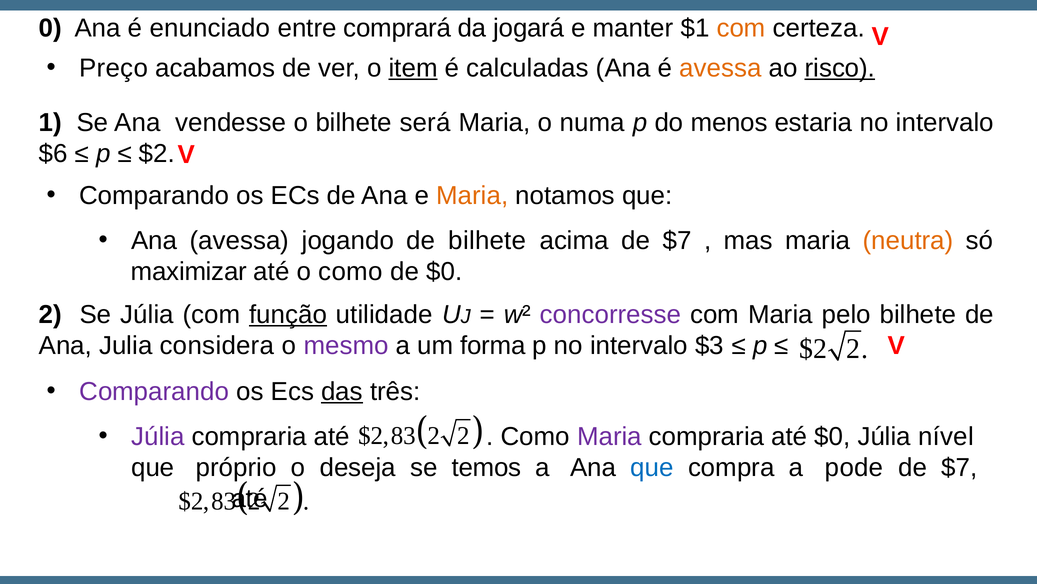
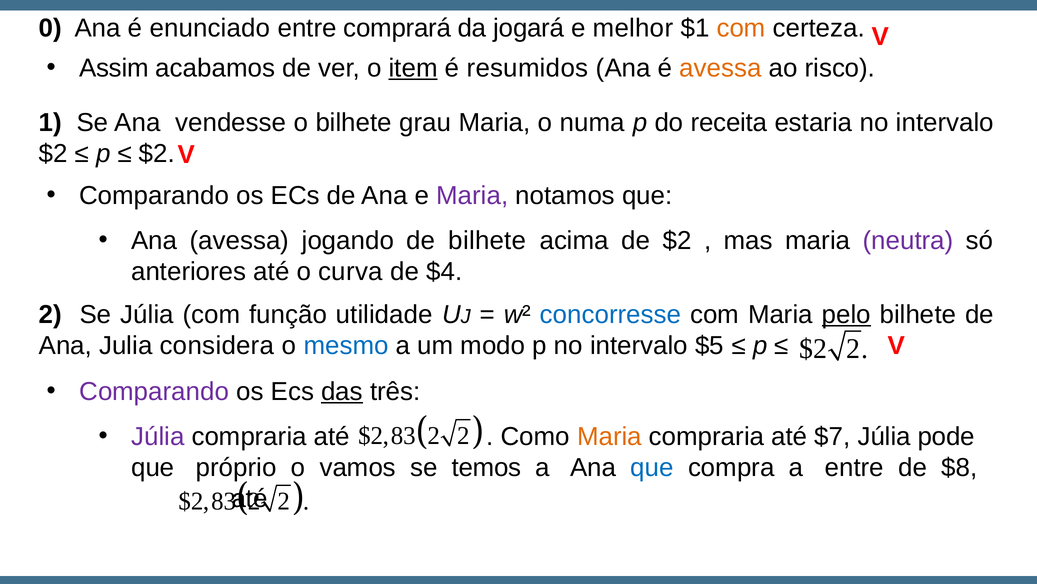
manter: manter -> melhor
Preço: Preço -> Assim
calculadas: calculadas -> resumidos
risco underline: present -> none
será: será -> grau
menos: menos -> receita
$6 at (53, 154): $6 -> $2
Maria at (472, 195) colour: orange -> purple
acima de $7: $7 -> $2
neutra colour: orange -> purple
maximizar: maximizar -> anteriores
o como: como -> curva
de $0: $0 -> $4
função underline: present -> none
concorresse colour: purple -> blue
pelo underline: none -> present
mesmo colour: purple -> blue
forma: forma -> modo
$3: $3 -> $5
Maria at (609, 436) colour: purple -> orange
até $0: $0 -> $7
nível: nível -> pode
deseja: deseja -> vamos
a pode: pode -> entre
$7 at (959, 467): $7 -> $8
